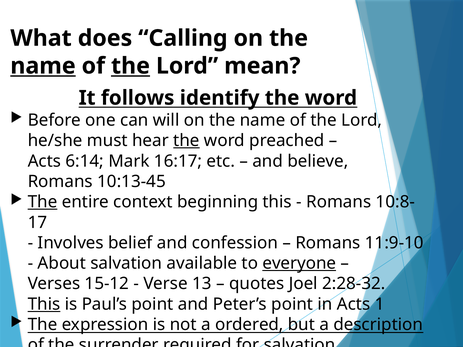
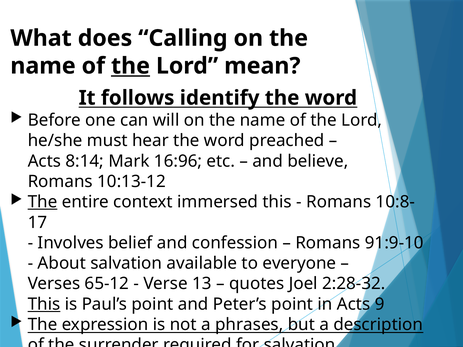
name at (43, 66) underline: present -> none
the at (186, 141) underline: present -> none
6:14: 6:14 -> 8:14
16:17: 16:17 -> 16:96
10:13-45: 10:13-45 -> 10:13-12
beginning: beginning -> immersed
11:9-10: 11:9-10 -> 91:9-10
everyone underline: present -> none
15-12: 15-12 -> 65-12
1: 1 -> 9
ordered: ordered -> phrases
